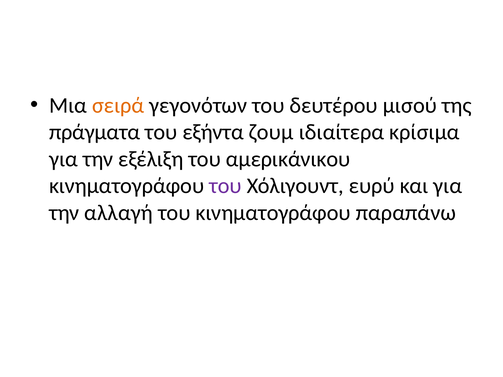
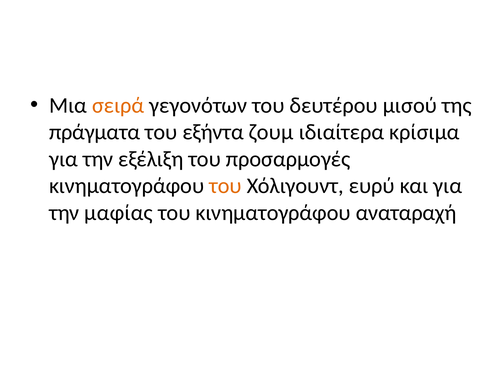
αμερικάνικου: αμερικάνικου -> προσαρμογές
του at (225, 186) colour: purple -> orange
αλλαγή: αλλαγή -> μαφίας
παραπάνω: παραπάνω -> αναταραχή
